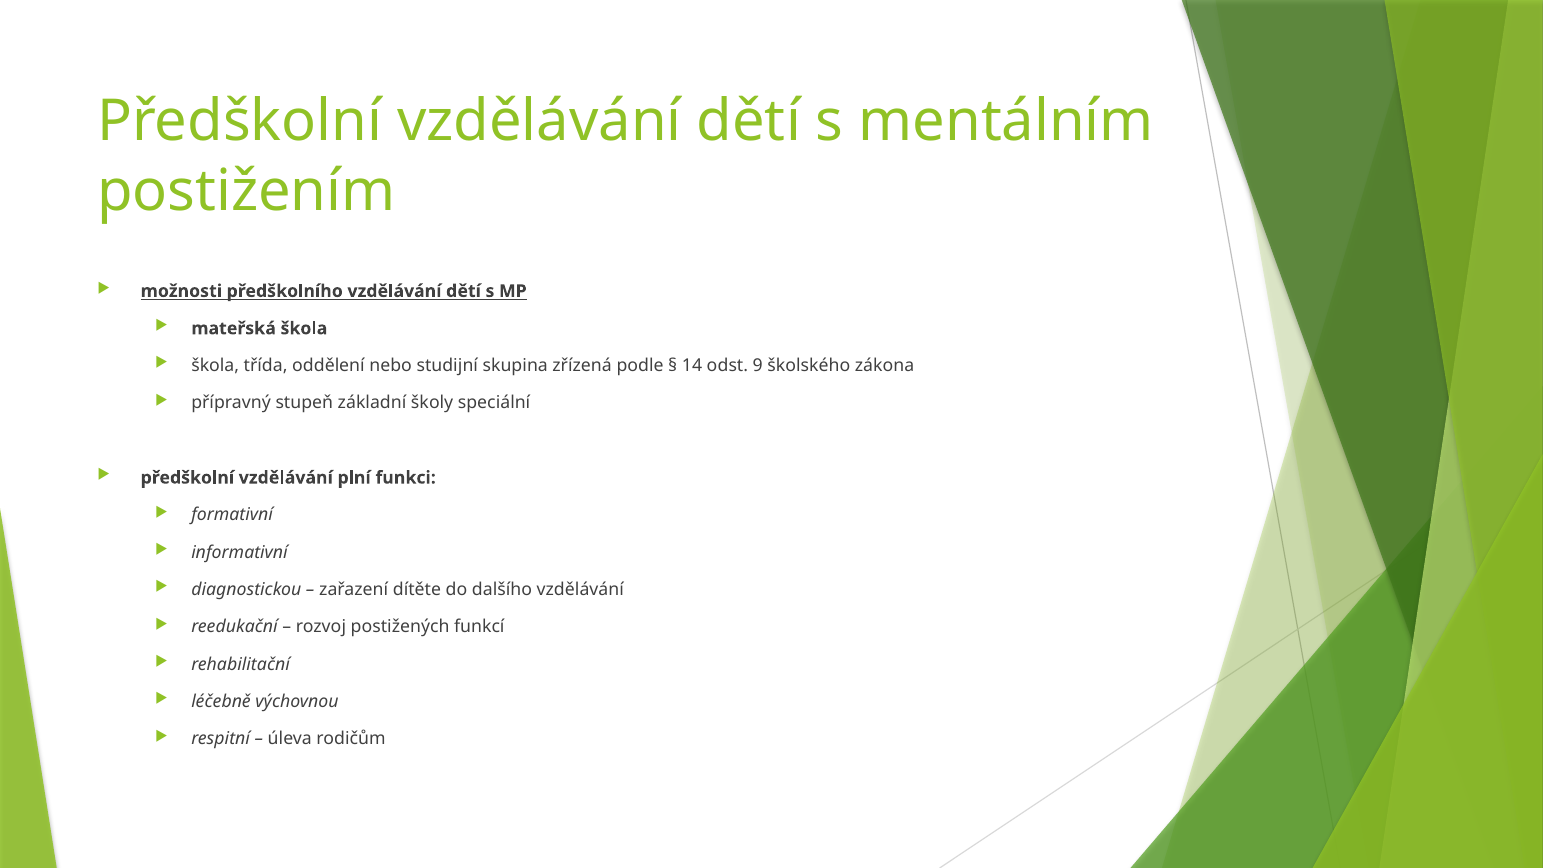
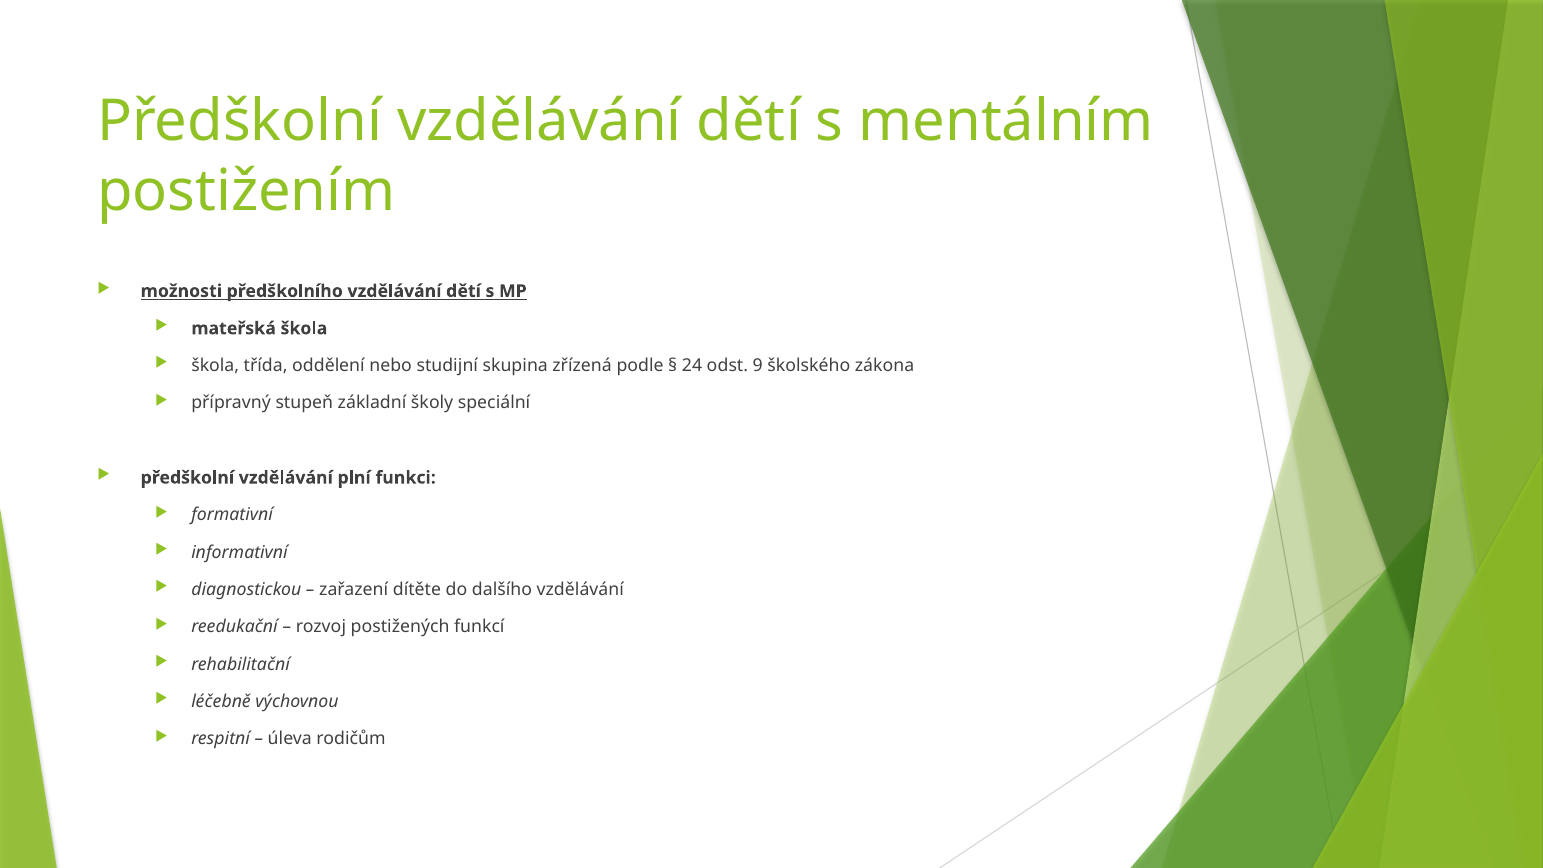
14: 14 -> 24
